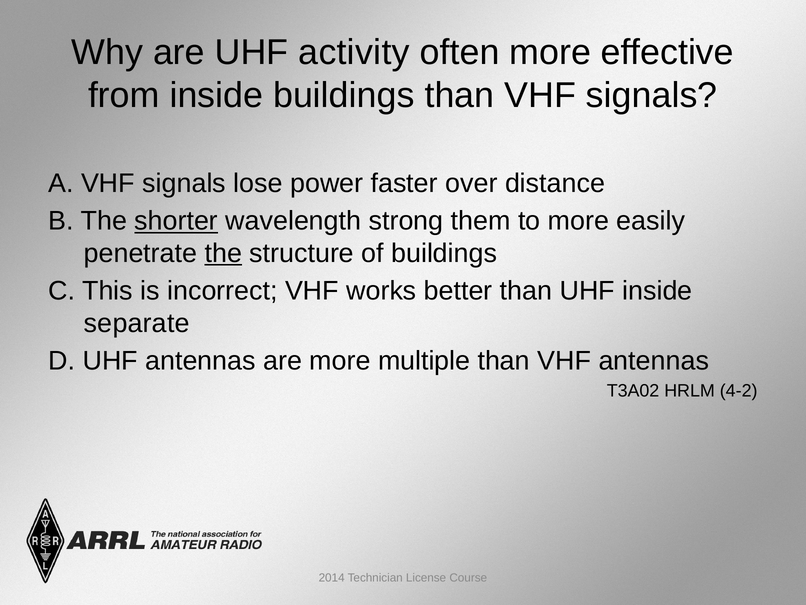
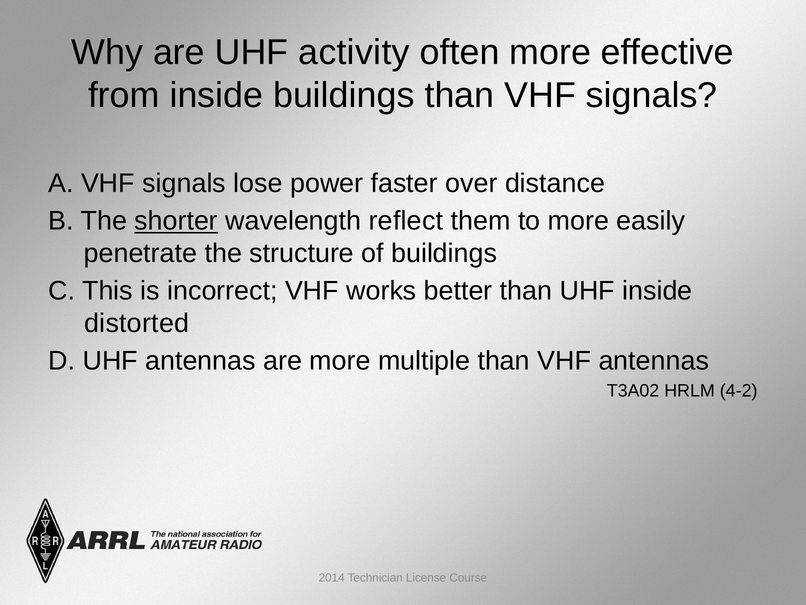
strong: strong -> reflect
the at (223, 253) underline: present -> none
separate: separate -> distorted
